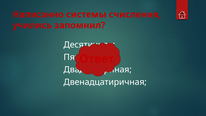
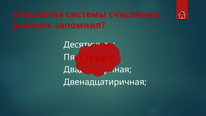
Написанно at (38, 14): Написанно -> Счисления
